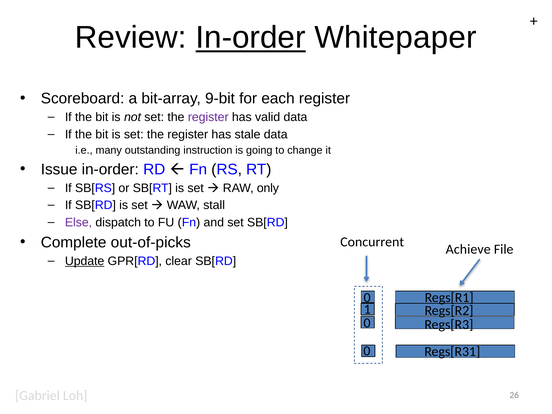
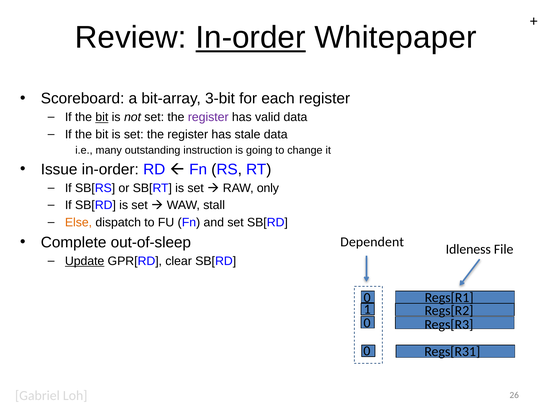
9-bit: 9-bit -> 3-bit
bit at (102, 117) underline: none -> present
Else colour: purple -> orange
out-of-picks: out-of-picks -> out-of-sleep
Concurrent: Concurrent -> Dependent
Achieve: Achieve -> Idleness
